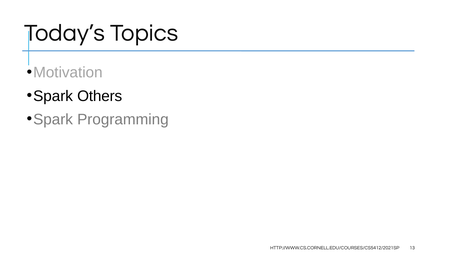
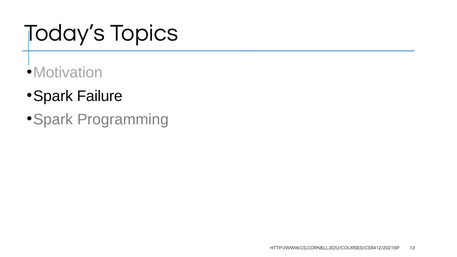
Others: Others -> Failure
